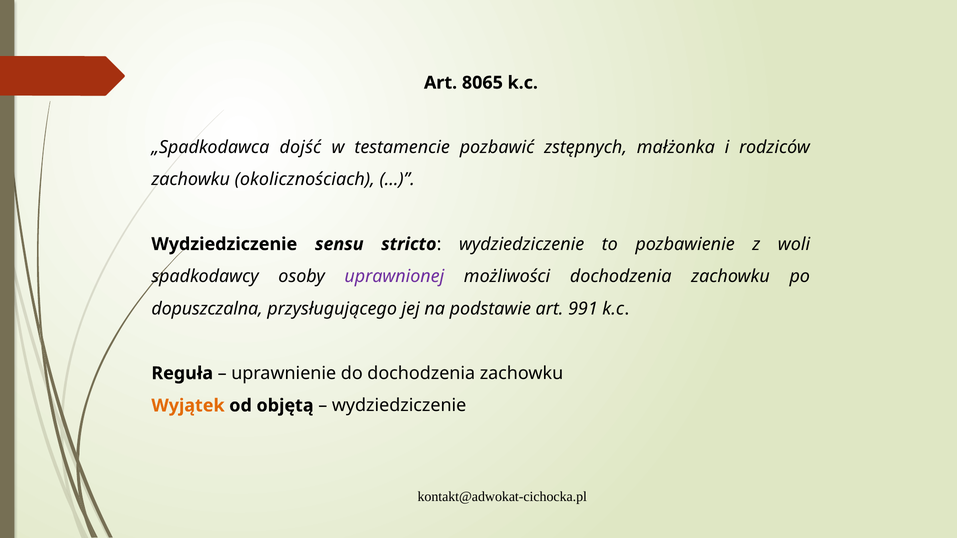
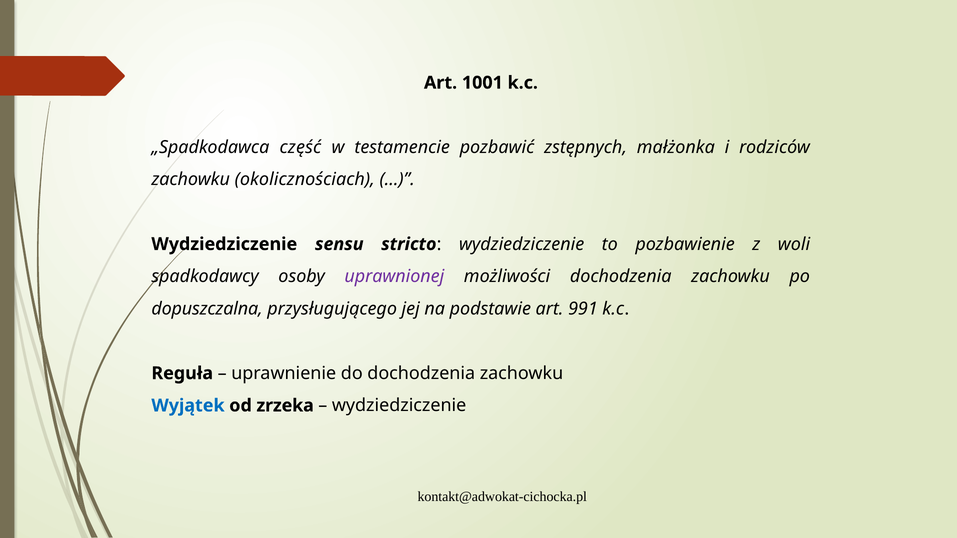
8065: 8065 -> 1001
dojść: dojść -> część
Wyjątek colour: orange -> blue
objętą: objętą -> zrzeka
